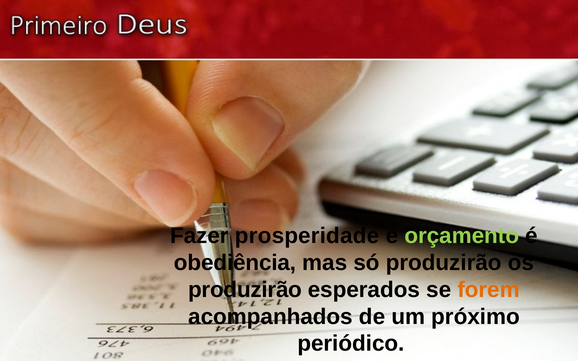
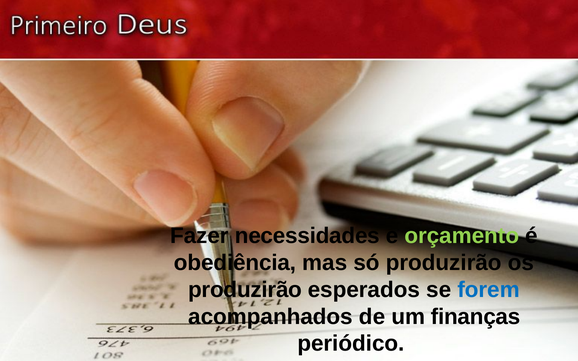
prosperidade: prosperidade -> necessidades
forem colour: orange -> blue
próximo: próximo -> finanças
